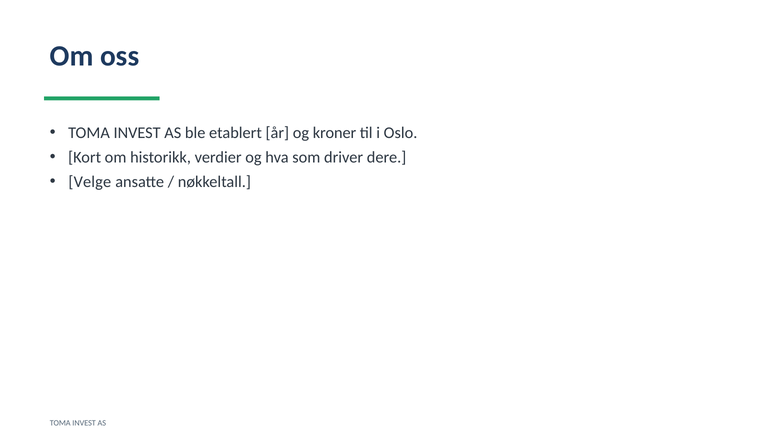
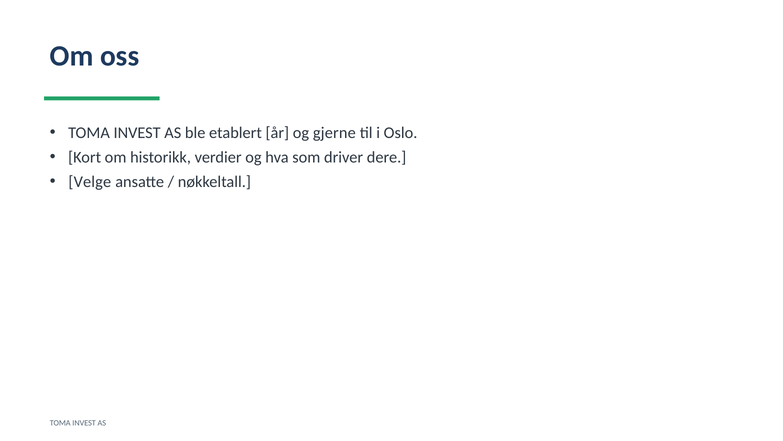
kroner: kroner -> gjerne
